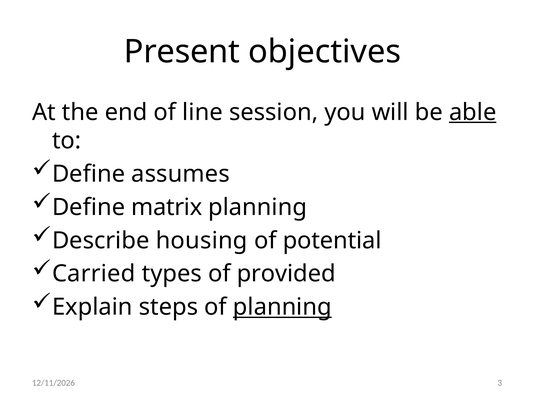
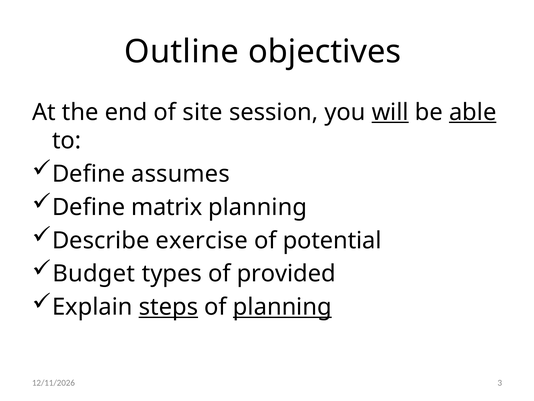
Present: Present -> Outline
line: line -> site
will underline: none -> present
housing: housing -> exercise
Carried: Carried -> Budget
steps underline: none -> present
